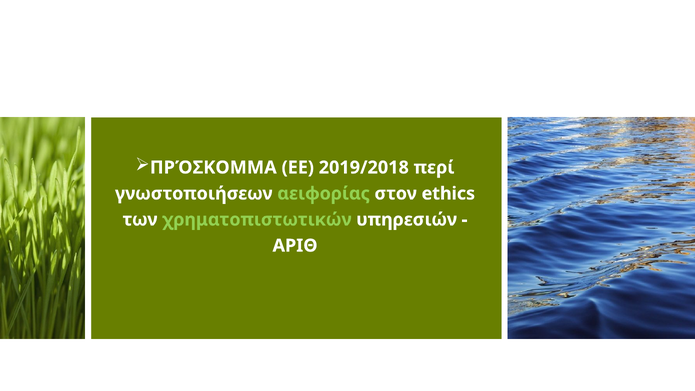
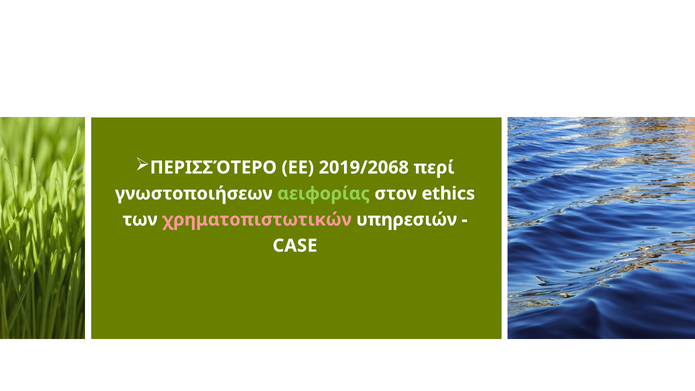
ΠΡΌΣΚΟΜΜΑ: ΠΡΌΣΚΟΜΜΑ -> ΠΕΡΙΣΣΌΤΕΡΟ
2019/2018: 2019/2018 -> 2019/2068
χρηματοπιστωτικών colour: light green -> pink
ΑΡΙΘ: ΑΡΙΘ -> CASE
